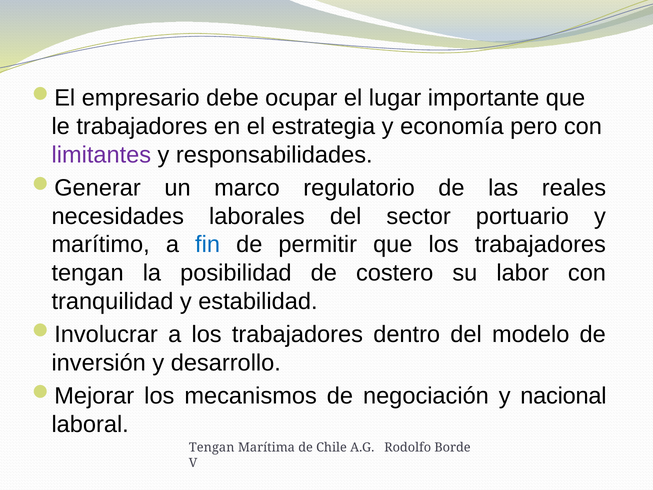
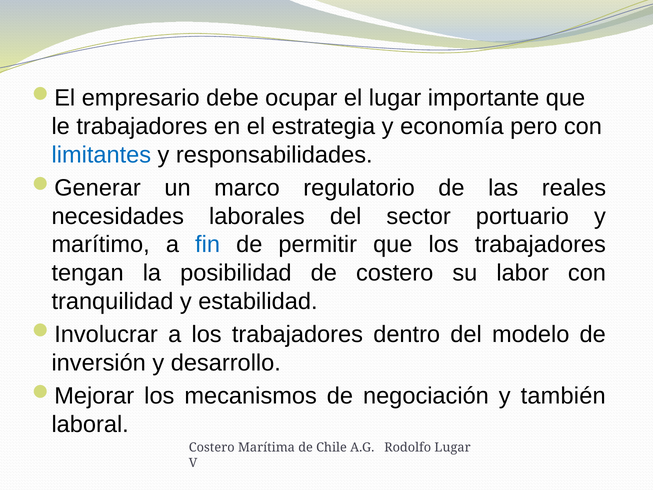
limitantes colour: purple -> blue
nacional: nacional -> también
Tengan at (212, 447): Tengan -> Costero
Rodolfo Borde: Borde -> Lugar
